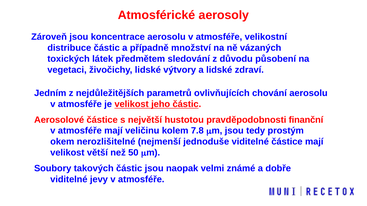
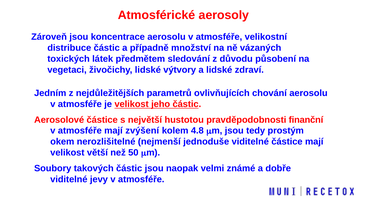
veličinu: veličinu -> zvýšení
7.8: 7.8 -> 4.8
